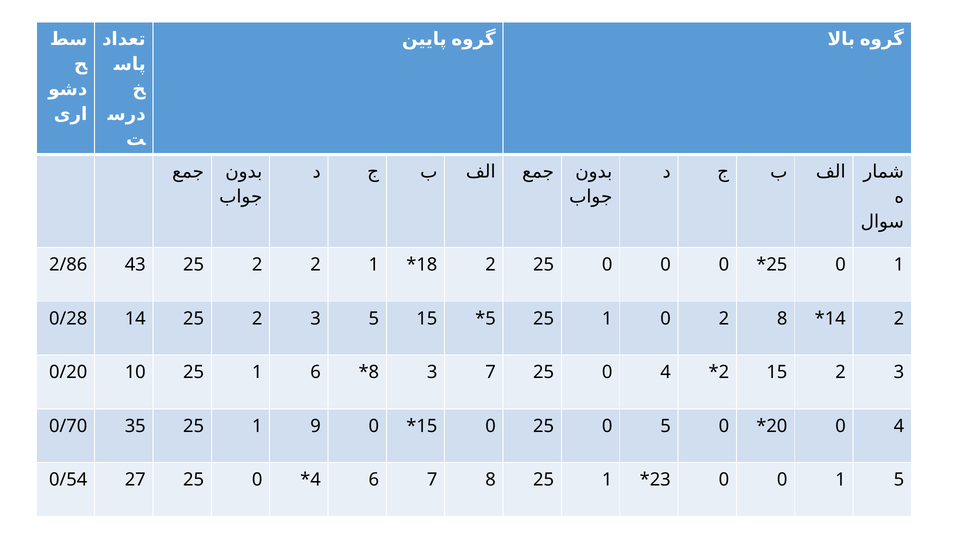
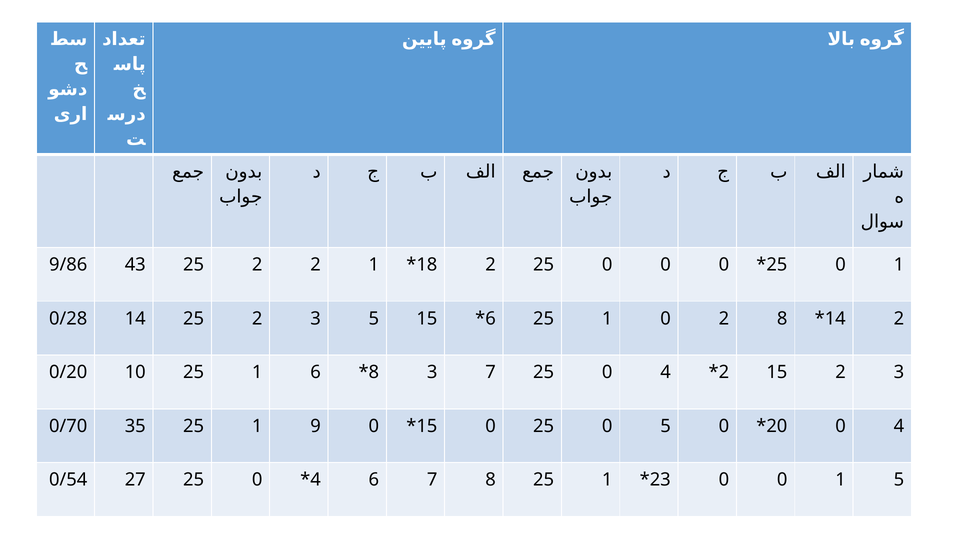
2/86: 2/86 -> 9/86
15 5: 5 -> 6
